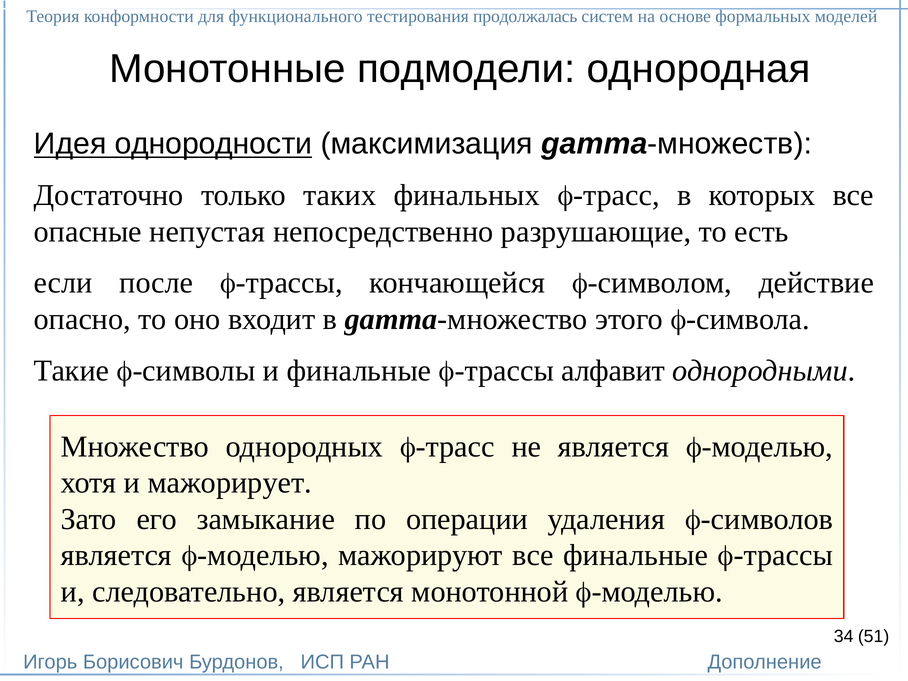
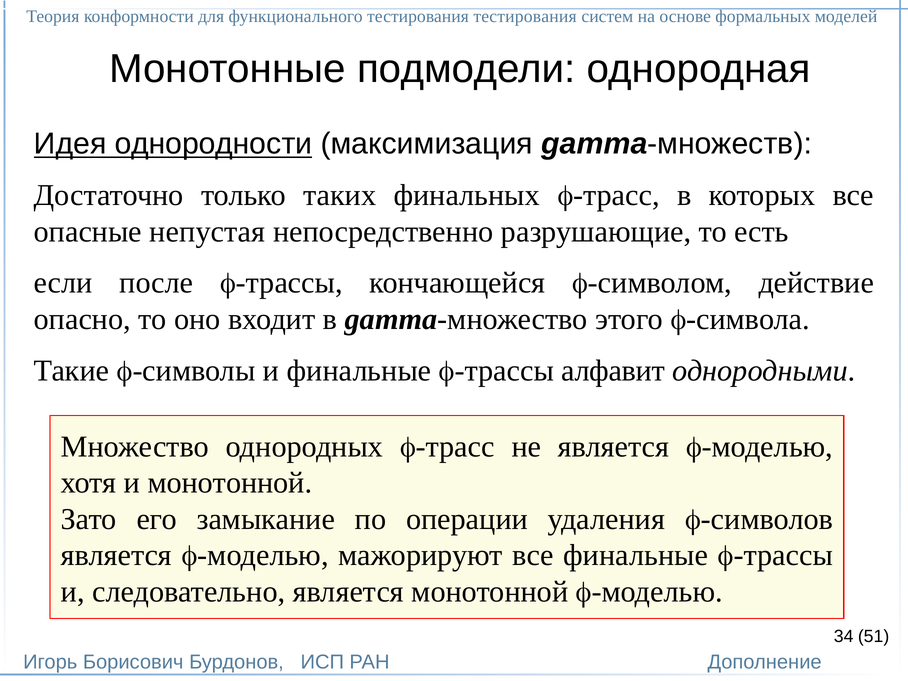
тестирования продолжалась: продолжалась -> тестирования
и мажорирует: мажорирует -> монотонной
